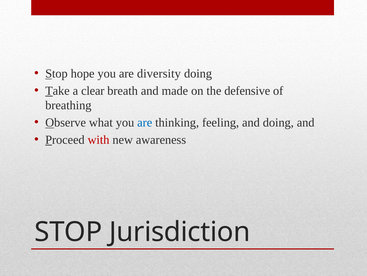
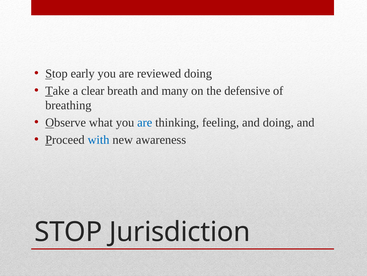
hope: hope -> early
diversity: diversity -> reviewed
made: made -> many
with colour: red -> blue
